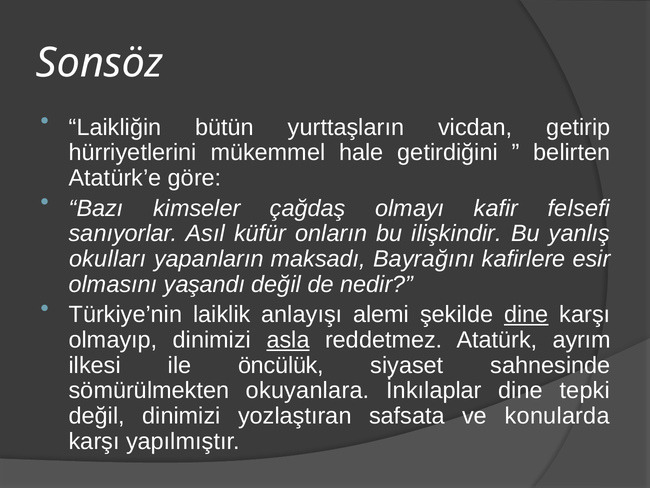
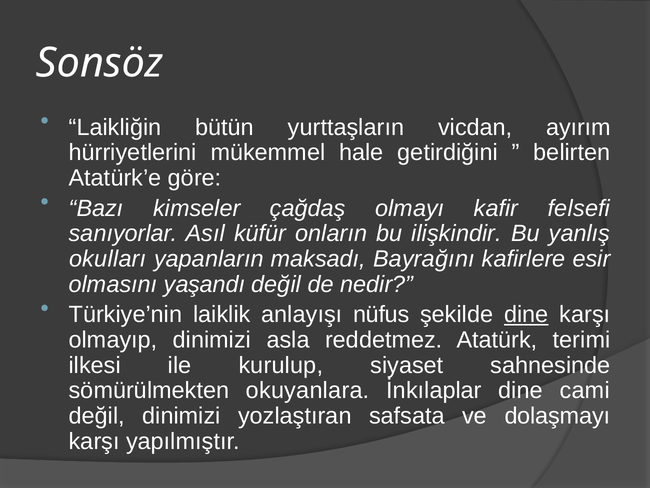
getirip: getirip -> ayırım
alemi: alemi -> nüfus
asla underline: present -> none
ayrım: ayrım -> terimi
öncülük: öncülük -> kurulup
tepki: tepki -> cami
konularda: konularda -> dolaşmayı
